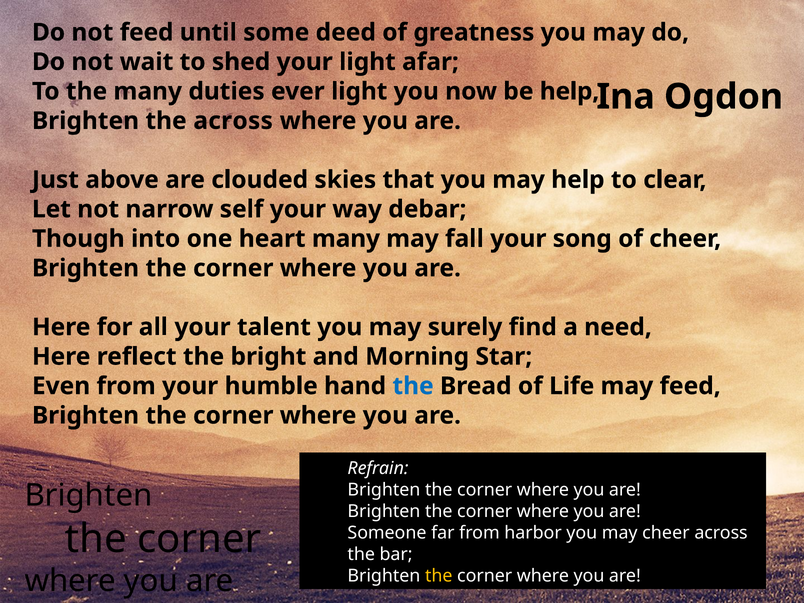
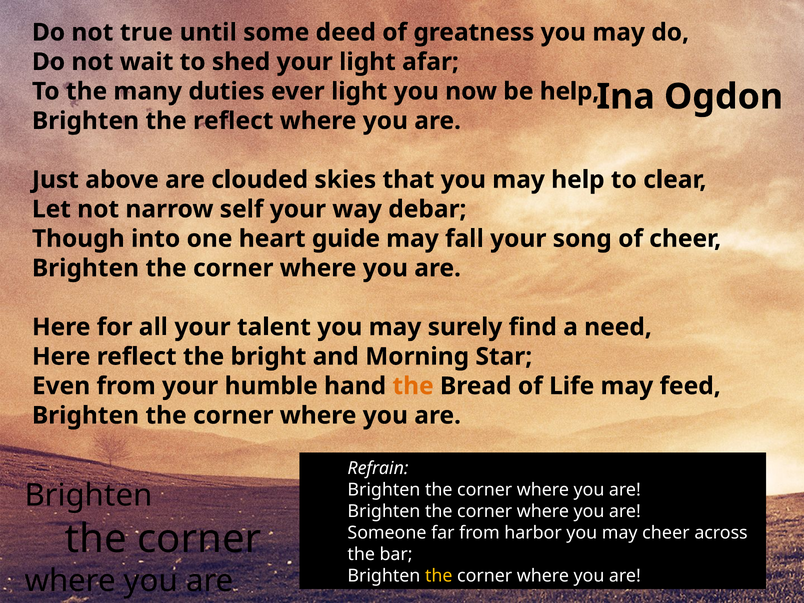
not feed: feed -> true
the across: across -> reflect
heart many: many -> guide
the at (413, 386) colour: blue -> orange
